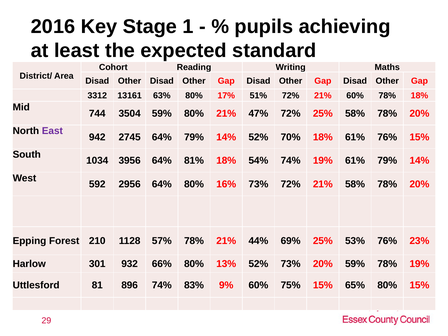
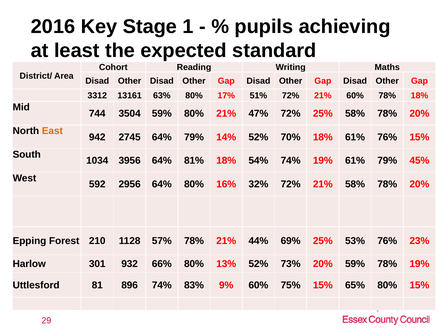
East colour: purple -> orange
61% 79% 14%: 14% -> 45%
16% 73%: 73% -> 32%
